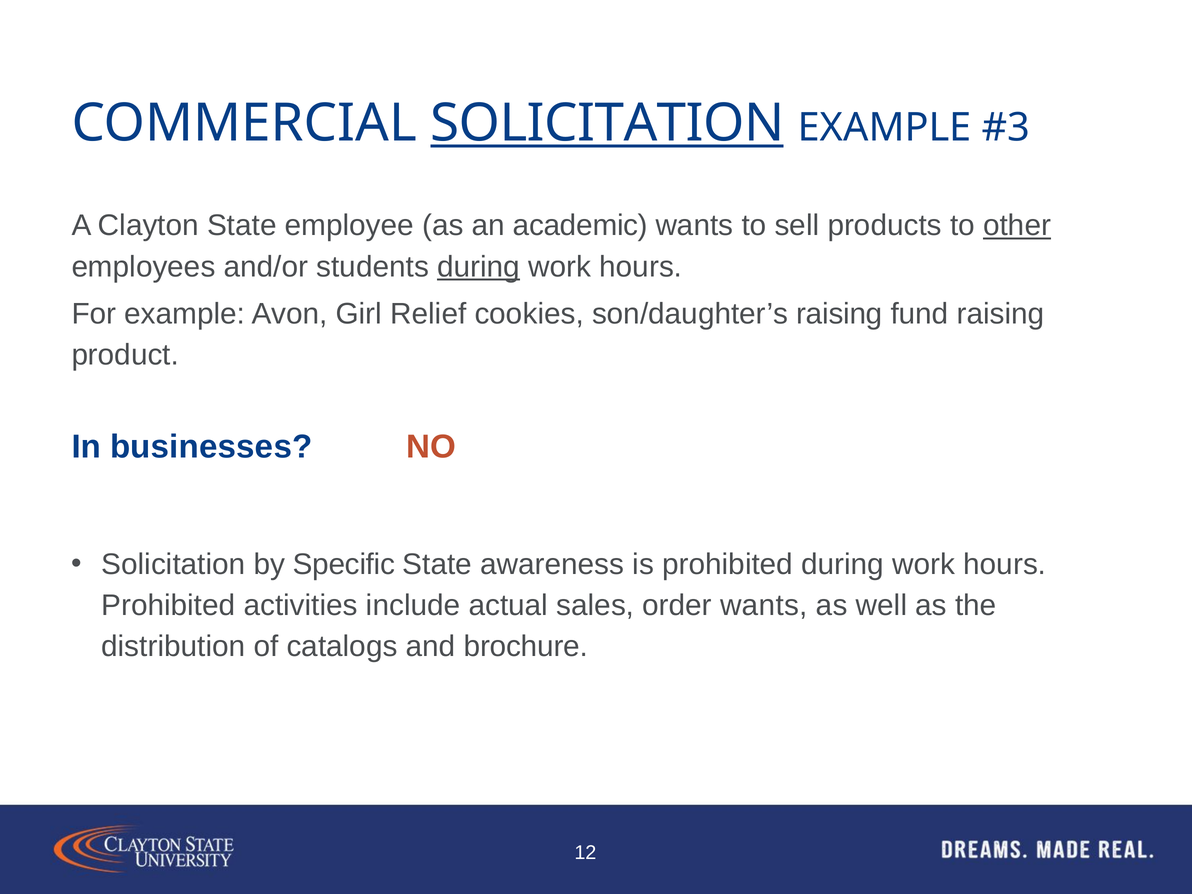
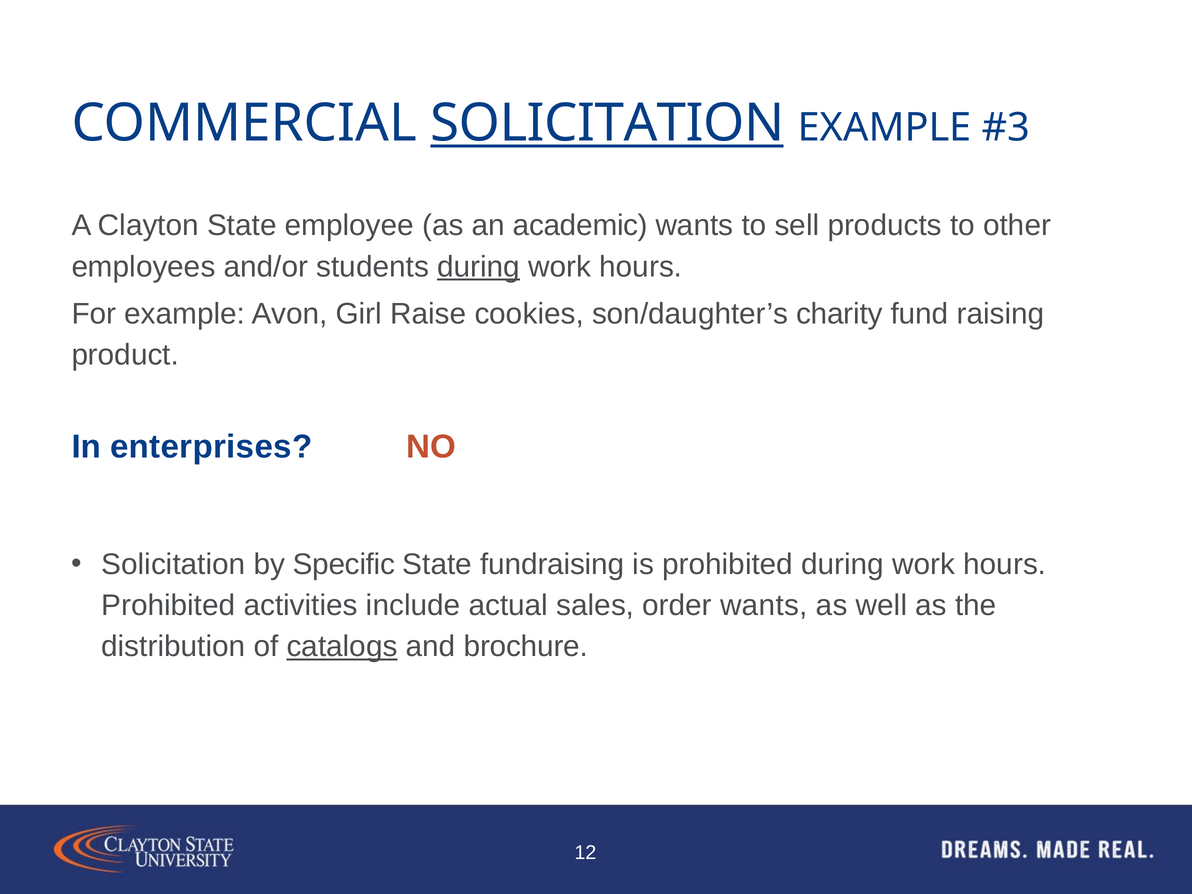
other underline: present -> none
Relief: Relief -> Raise
son/daughter’s raising: raising -> charity
businesses: businesses -> enterprises
awareness: awareness -> fundraising
catalogs underline: none -> present
